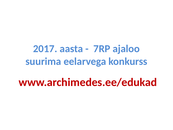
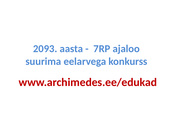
2017: 2017 -> 2093
